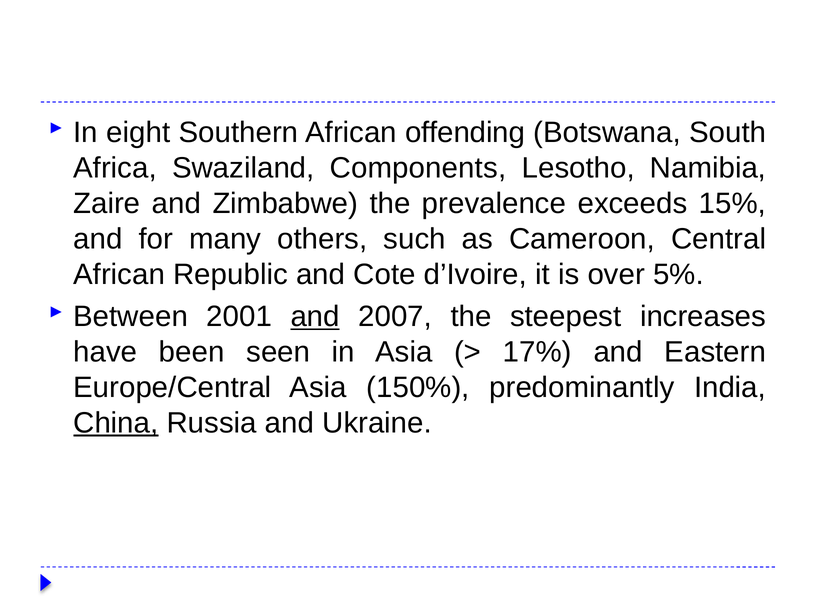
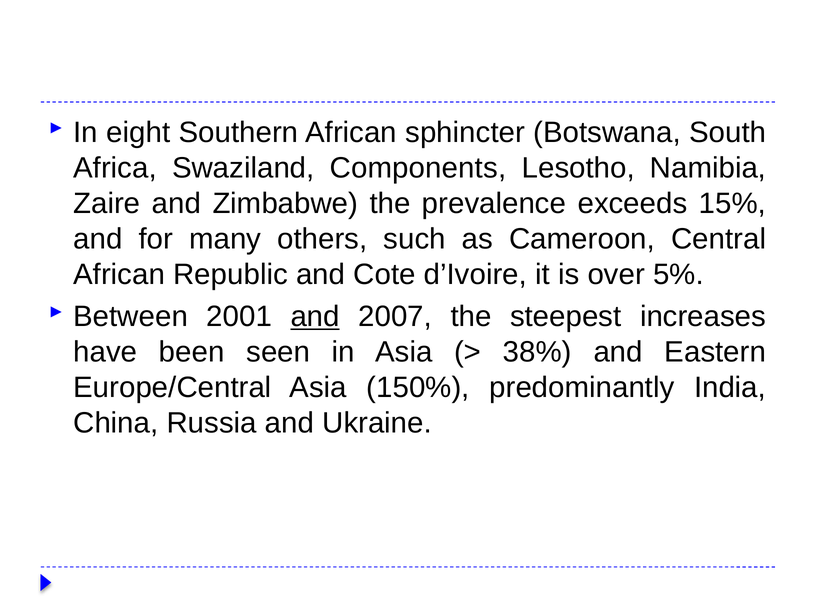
offending: offending -> sphincter
17%: 17% -> 38%
China underline: present -> none
